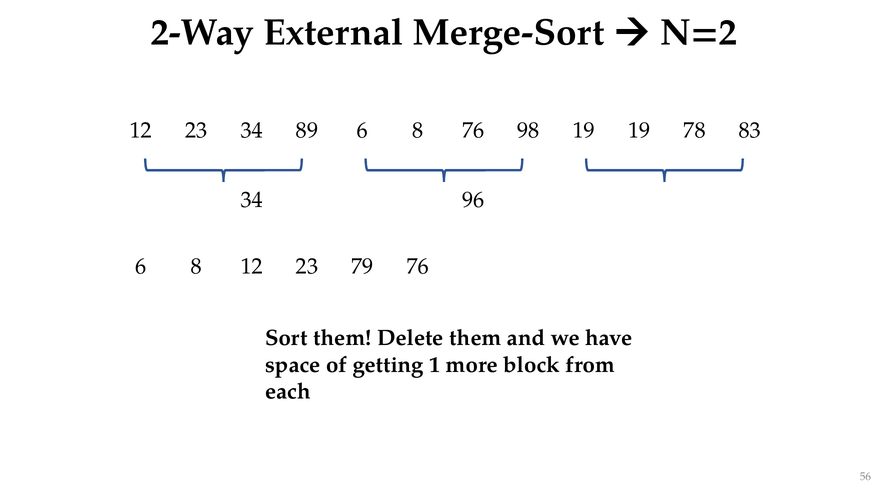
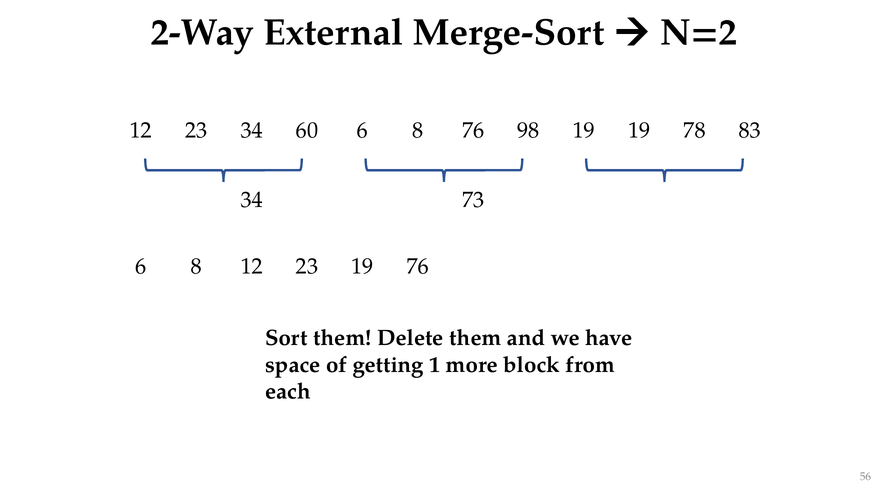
89: 89 -> 60
96: 96 -> 73
23 79: 79 -> 19
